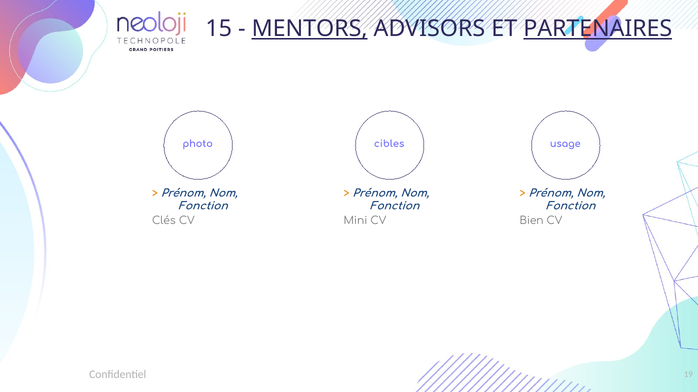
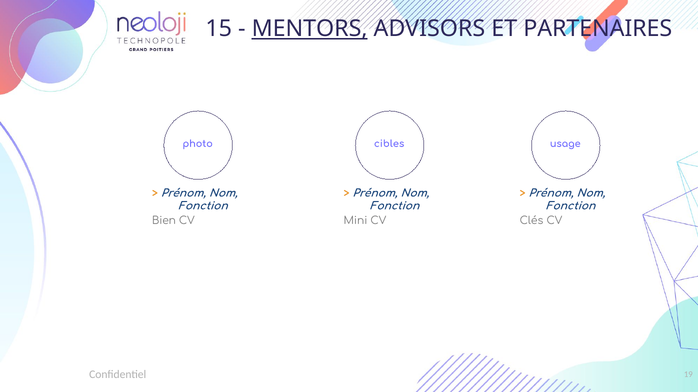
PARTENAIRES underline: present -> none
Clés: Clés -> Bien
Bien: Bien -> Clés
